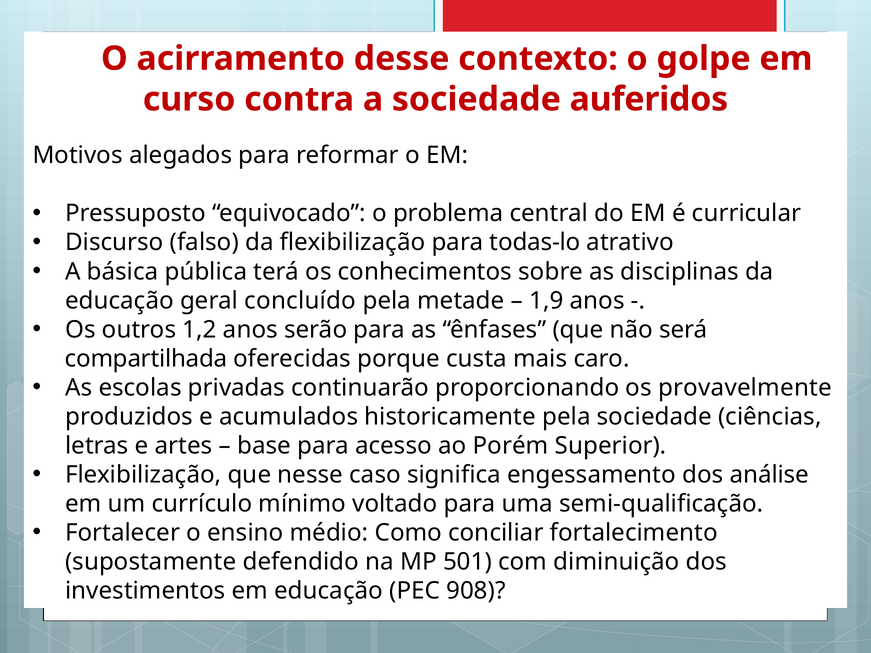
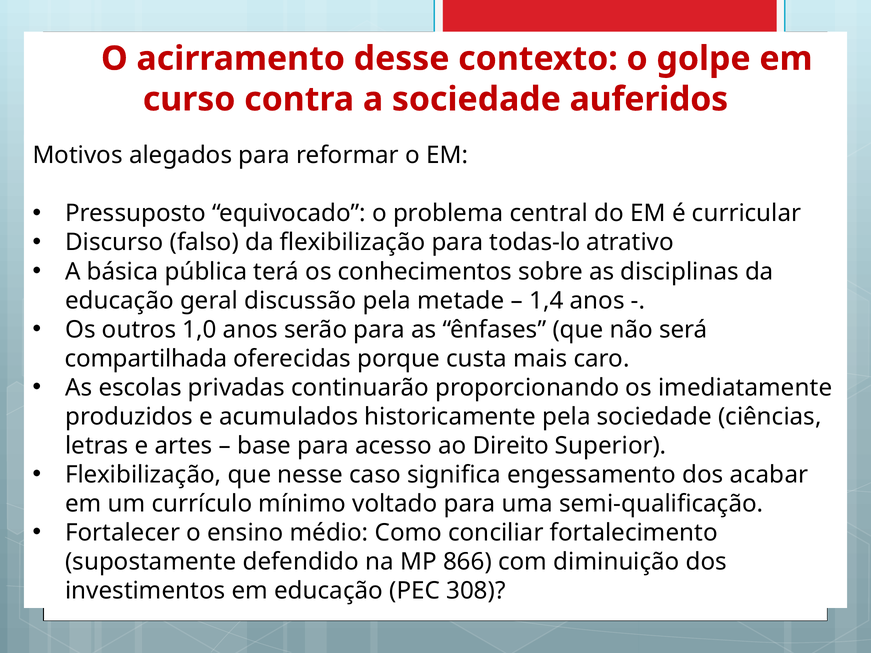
concluído: concluído -> discussão
1,9: 1,9 -> 1,4
1,2: 1,2 -> 1,0
provavelmente: provavelmente -> imediatamente
Porém: Porém -> Direito
análise: análise -> acabar
501: 501 -> 866
908: 908 -> 308
